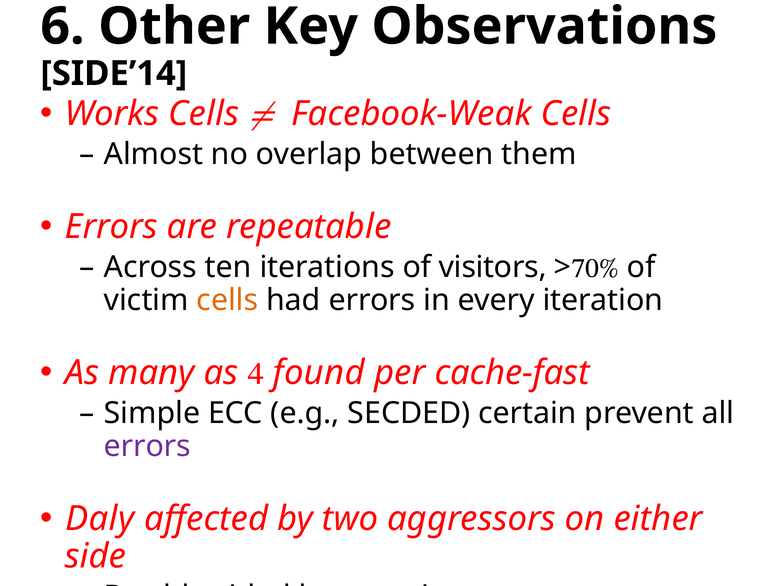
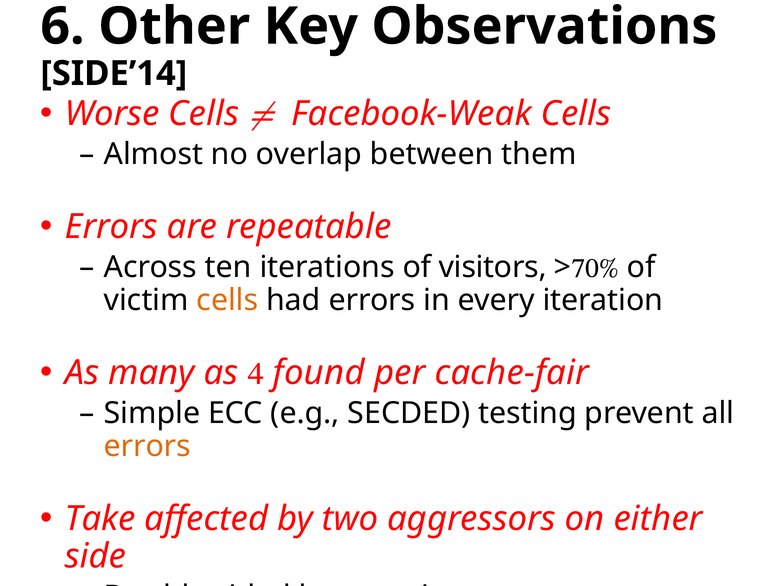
Works: Works -> Worse
cache-fast: cache-fast -> cache-fair
certain: certain -> testing
errors at (147, 446) colour: purple -> orange
Daly: Daly -> Take
